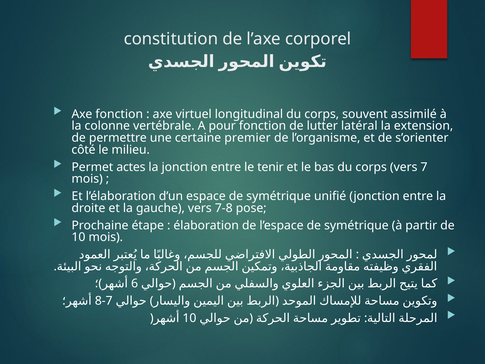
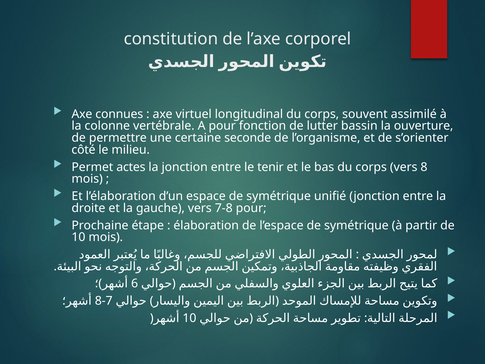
Axe fonction: fonction -> connues
latéral: latéral -> bassin
extension: extension -> ouverture
premier: premier -> seconde
vers 7: 7 -> 8
7-8 pose: pose -> pour
